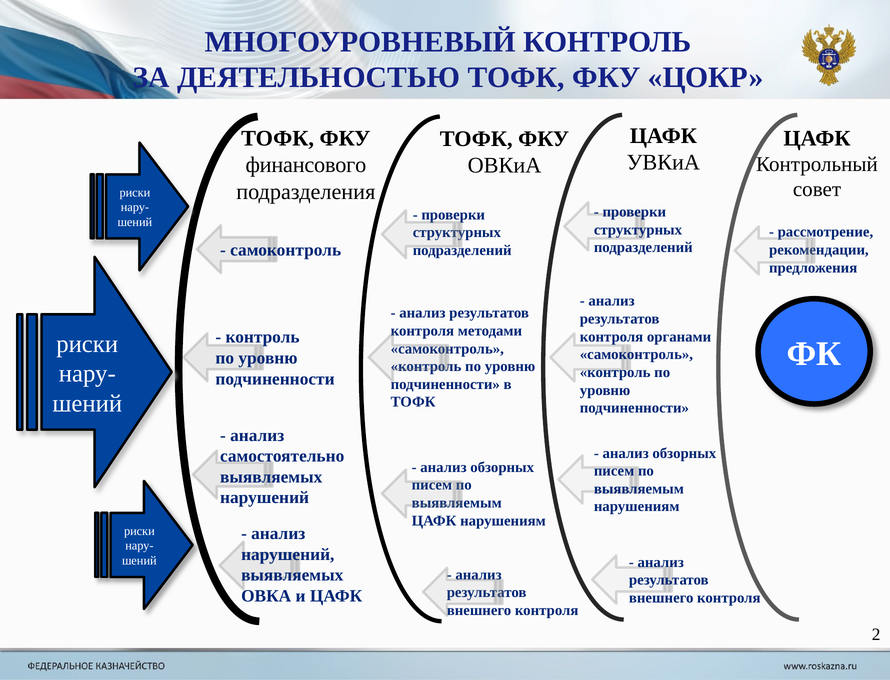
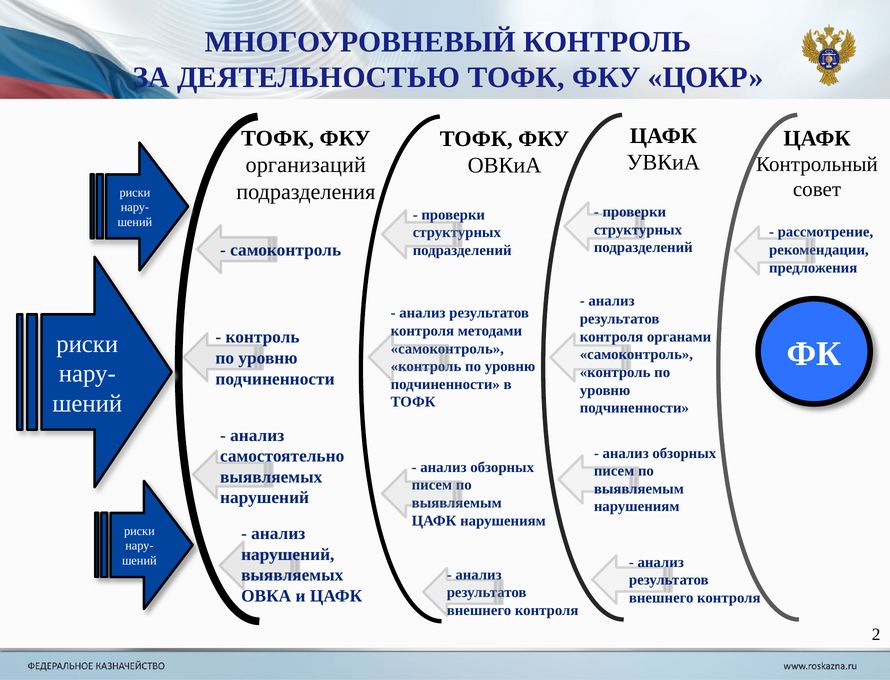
финансового: финансового -> организаций
